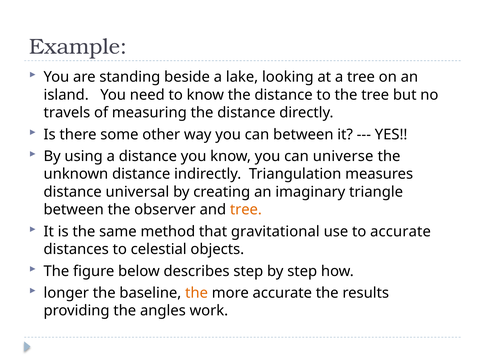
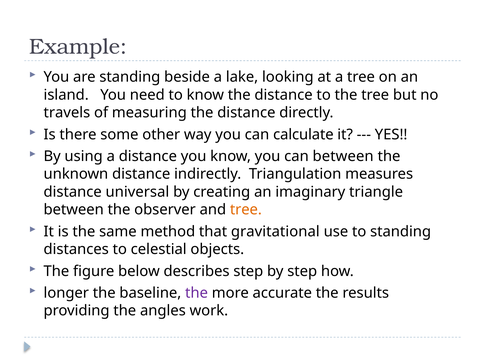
can between: between -> calculate
can universe: universe -> between
to accurate: accurate -> standing
the at (197, 293) colour: orange -> purple
